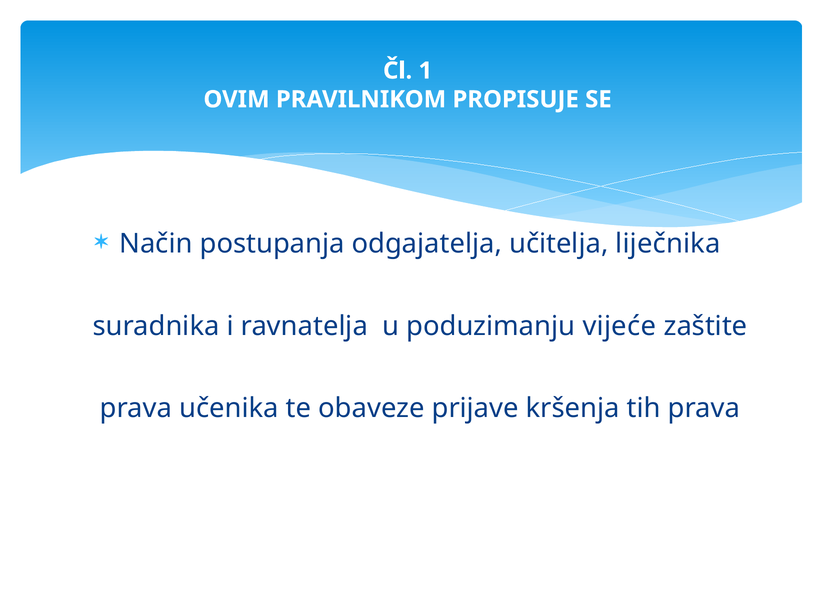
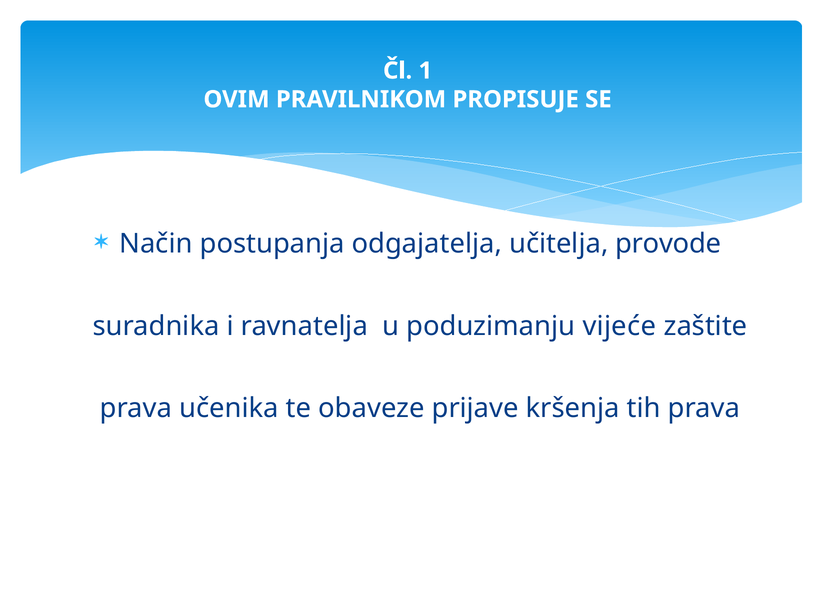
liječnika: liječnika -> provode
